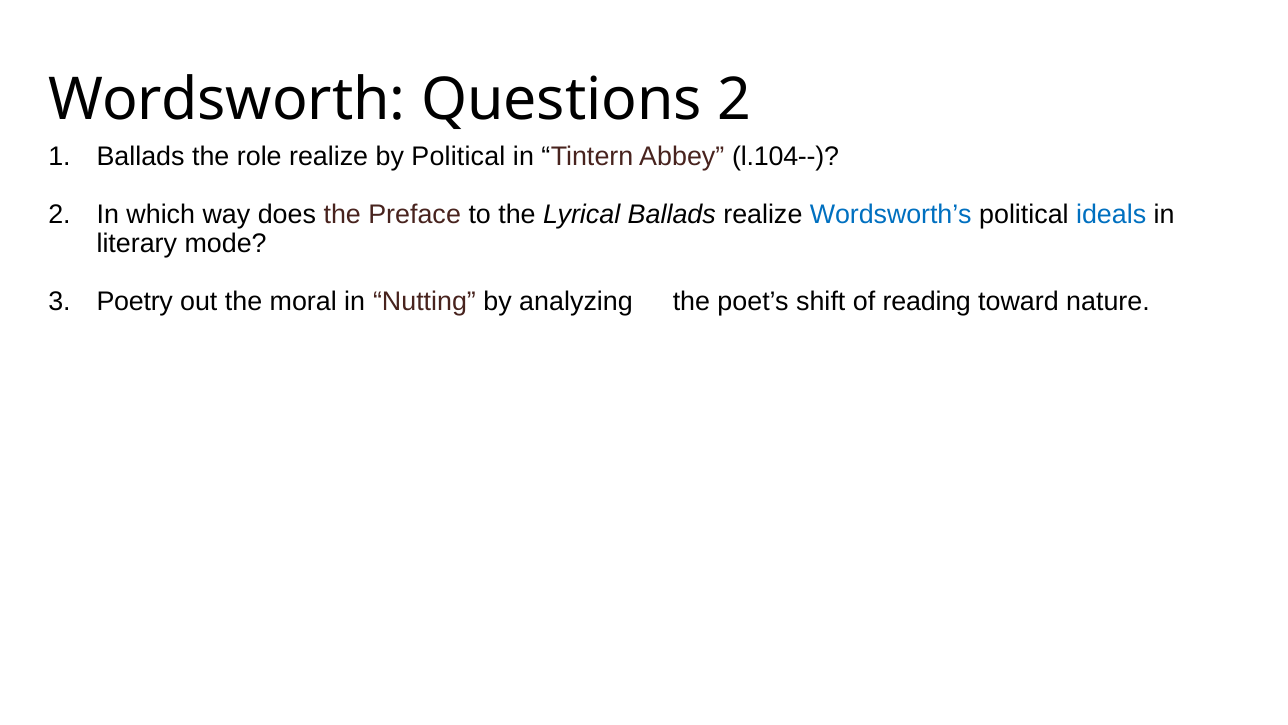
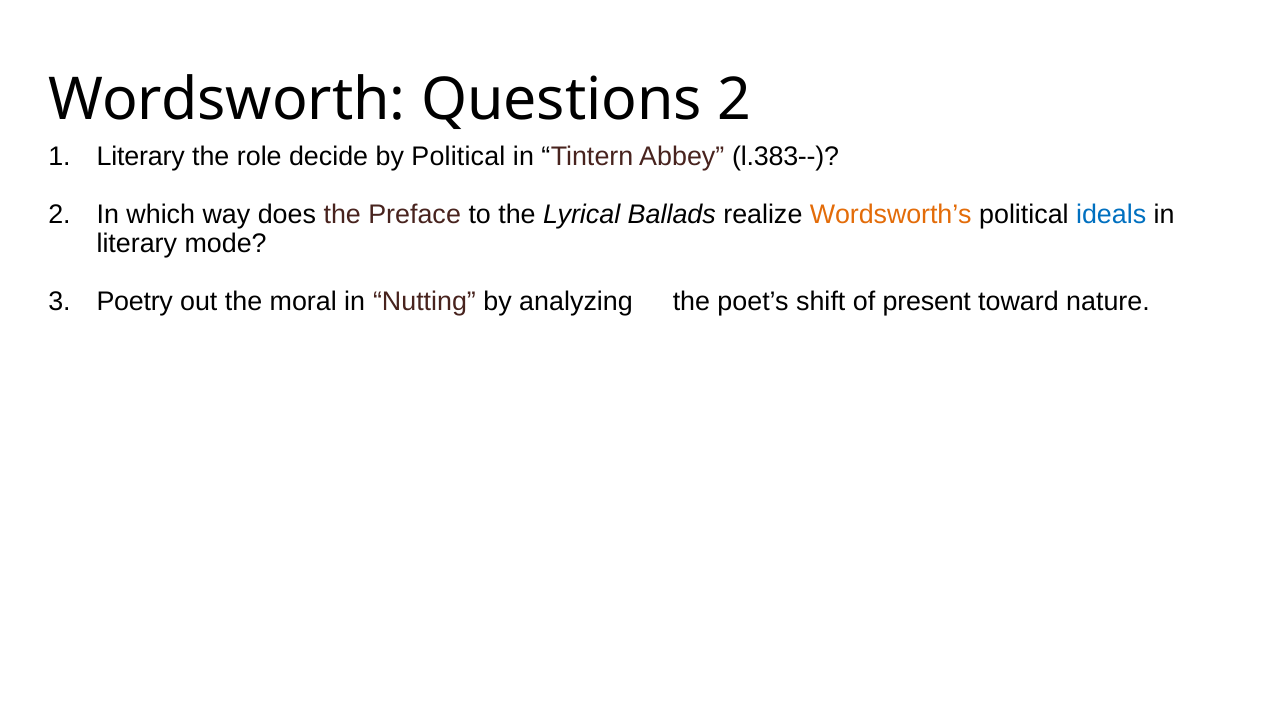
Ballads at (141, 156): Ballads -> Literary
role realize: realize -> decide
l.104--: l.104-- -> l.383--
Wordsworth’s colour: blue -> orange
reading: reading -> present
